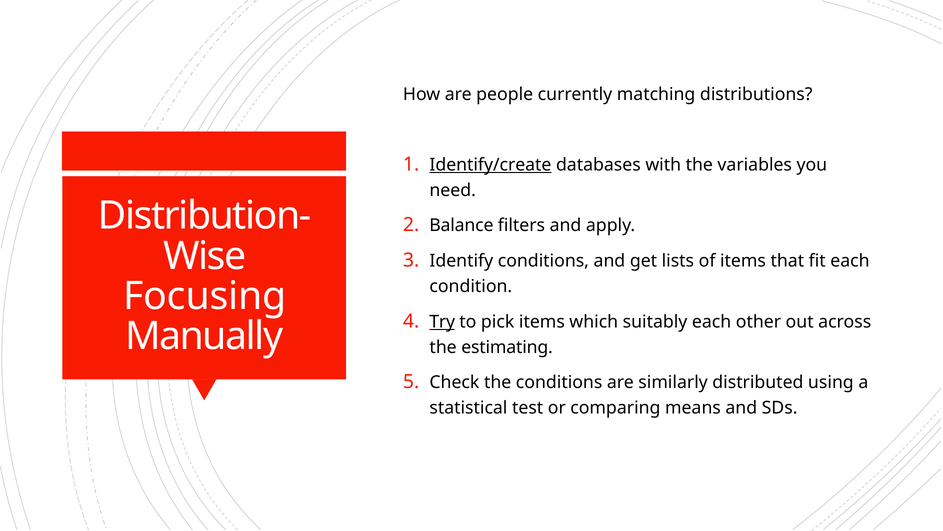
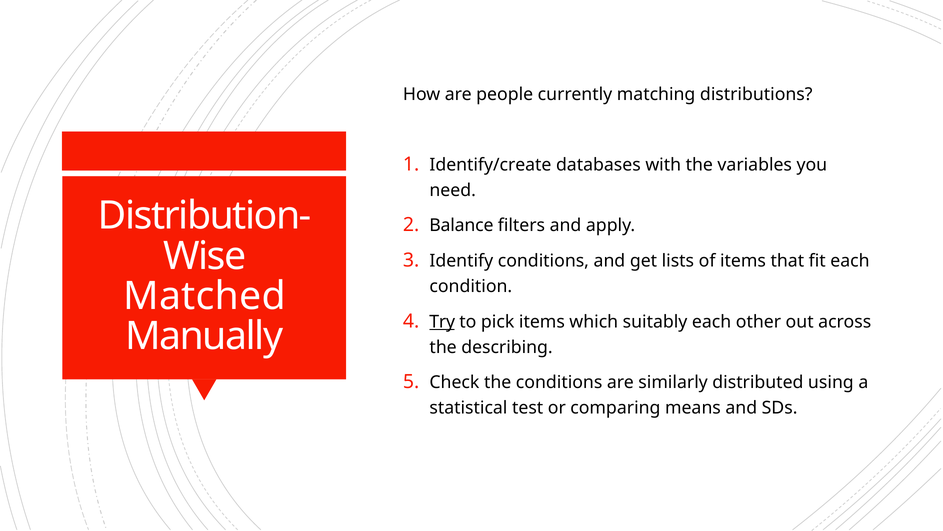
Identify/create underline: present -> none
Focusing: Focusing -> Matched
estimating: estimating -> describing
